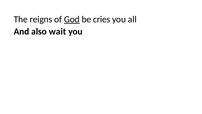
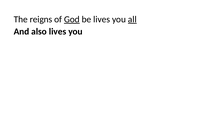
be cries: cries -> lives
all underline: none -> present
also wait: wait -> lives
